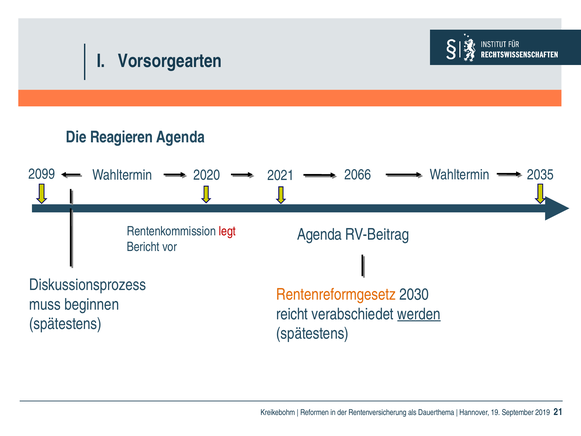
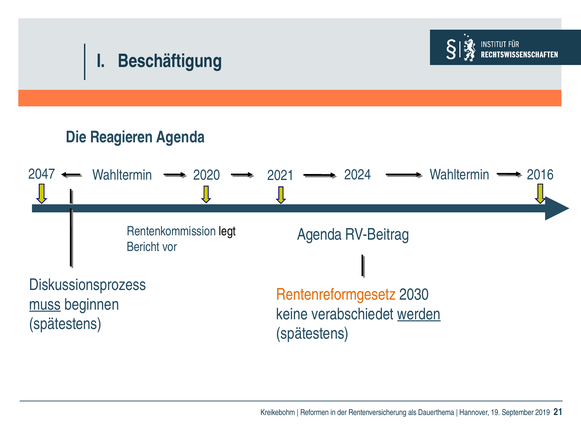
Vorsorgearten: Vorsorgearten -> Beschäftigung
2099: 2099 -> 2047
2035: 2035 -> 2016
2066: 2066 -> 2024
legt colour: red -> black
muss underline: none -> present
reicht: reicht -> keine
